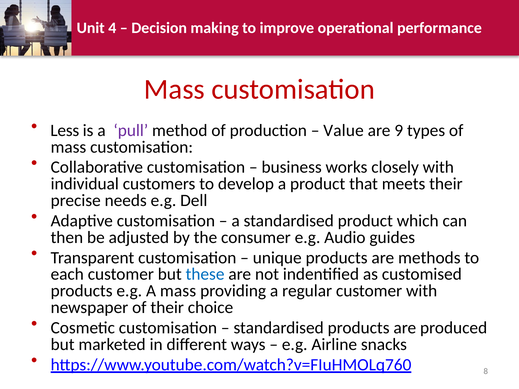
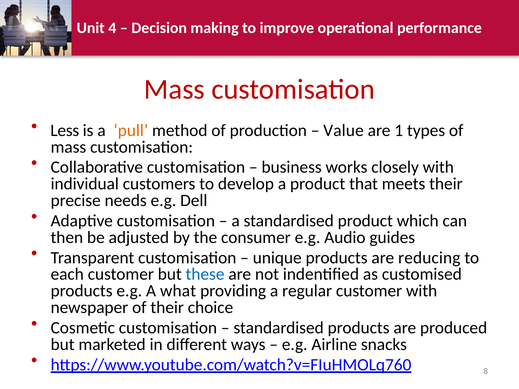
pull colour: purple -> orange
9: 9 -> 1
methods: methods -> reducing
A mass: mass -> what
